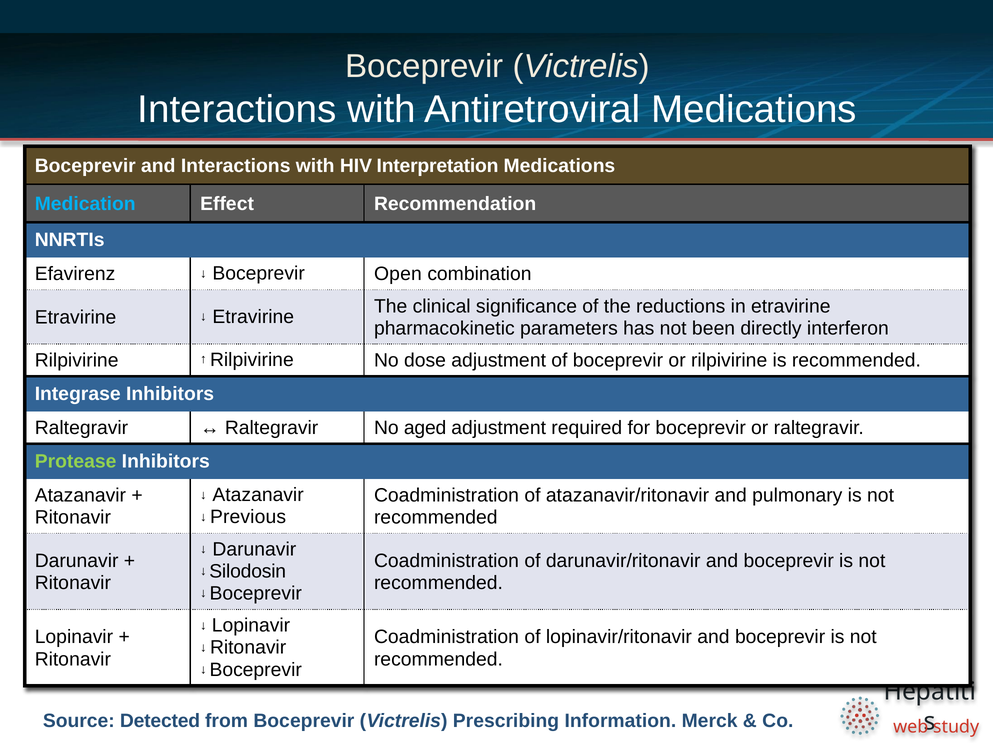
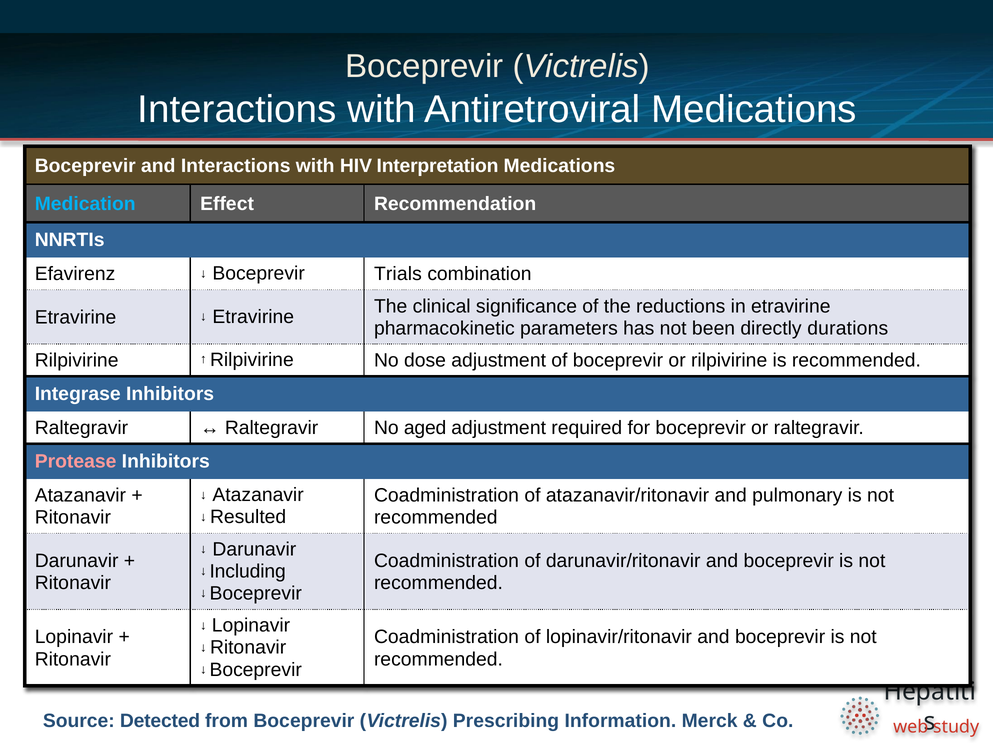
Open: Open -> Trials
interferon: interferon -> durations
Protease colour: light green -> pink
Previous: Previous -> Resulted
Silodosin: Silodosin -> Including
